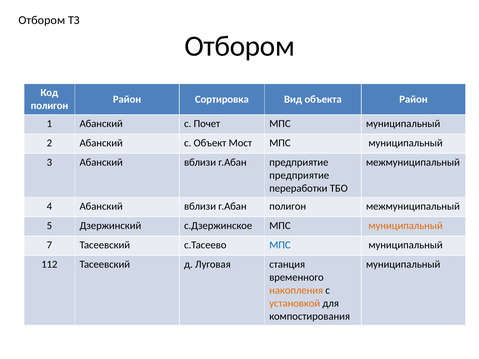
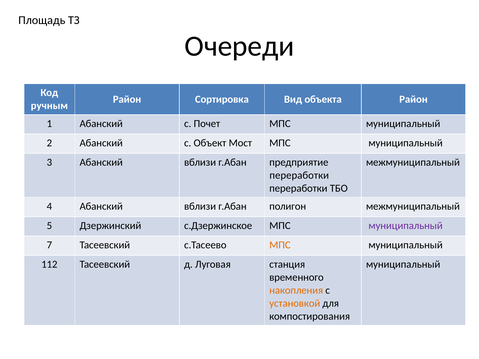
Отбором at (42, 20): Отбором -> Площадь
Отбором at (240, 46): Отбором -> Очереди
полигон at (49, 106): полигон -> ручным
предприятие at (299, 176): предприятие -> переработки
муниципальный at (406, 226) colour: orange -> purple
МПС at (280, 245) colour: blue -> orange
